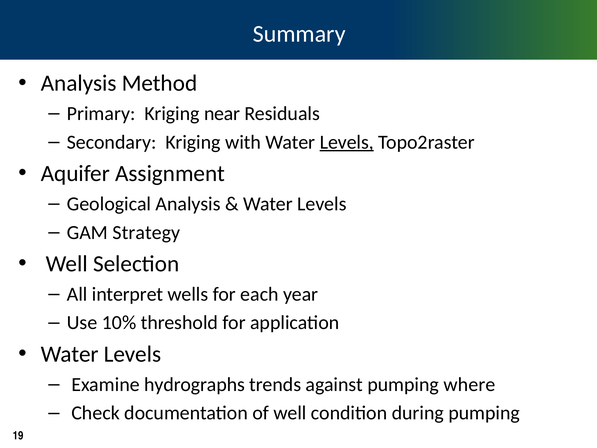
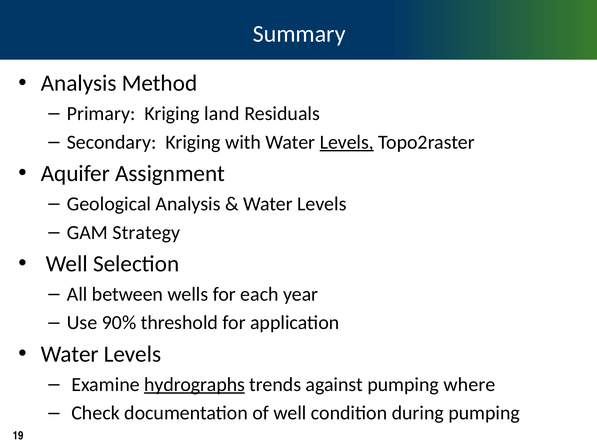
near: near -> land
interpret: interpret -> between
10%: 10% -> 90%
hydrographs underline: none -> present
